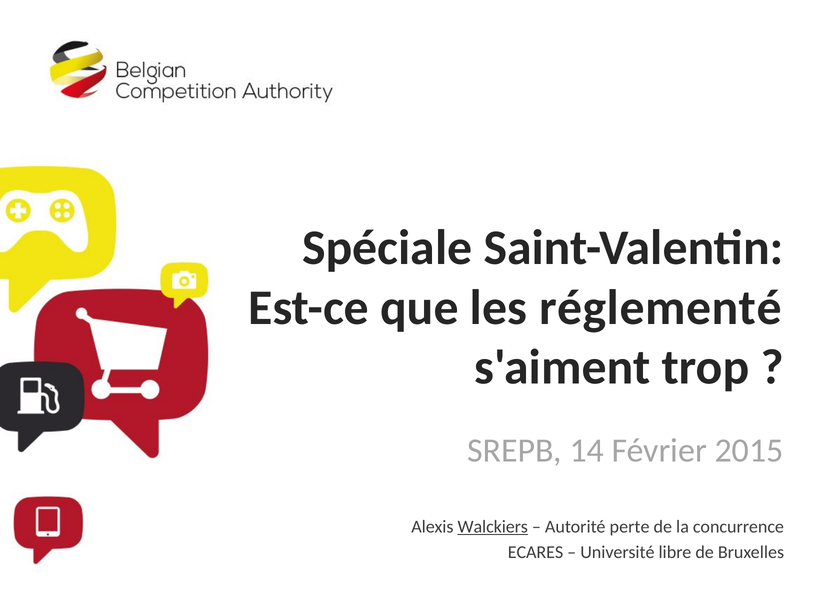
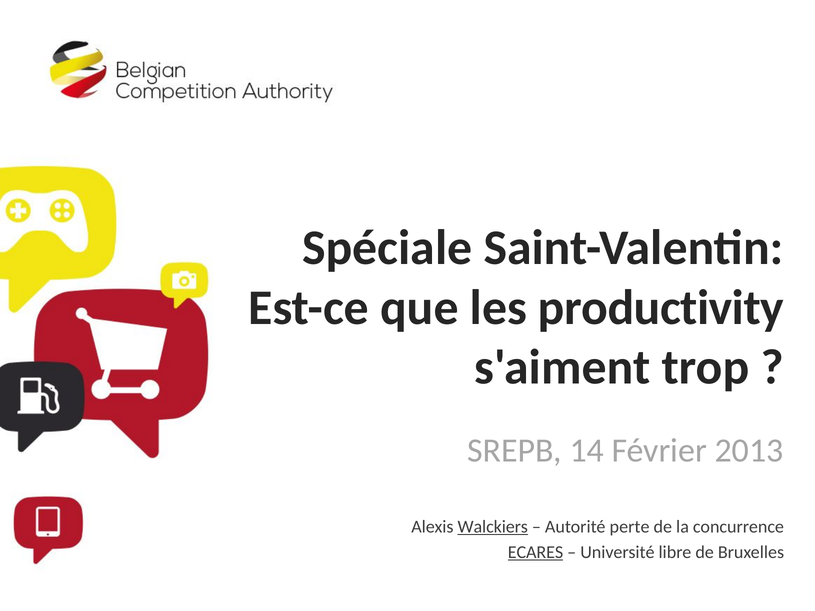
réglementé: réglementé -> productivity
2015: 2015 -> 2013
ECARES underline: none -> present
